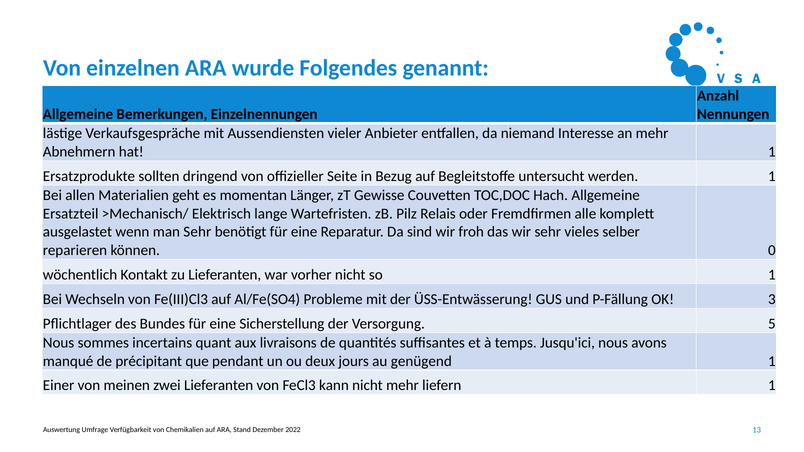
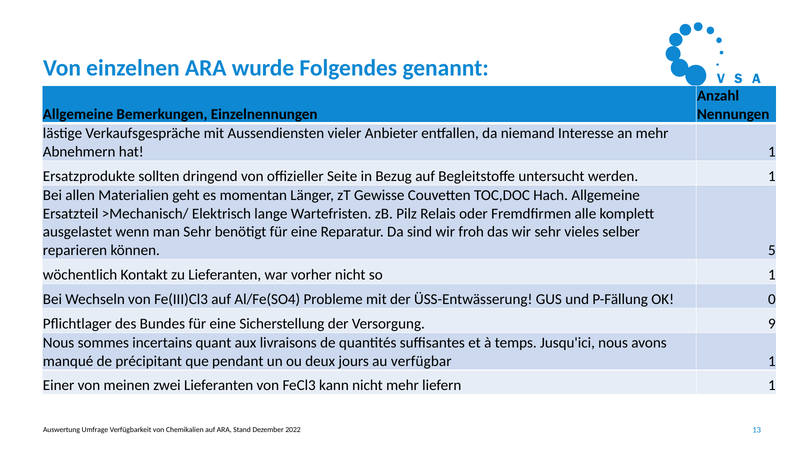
0: 0 -> 5
3: 3 -> 0
5: 5 -> 9
genügend: genügend -> verfügbar
